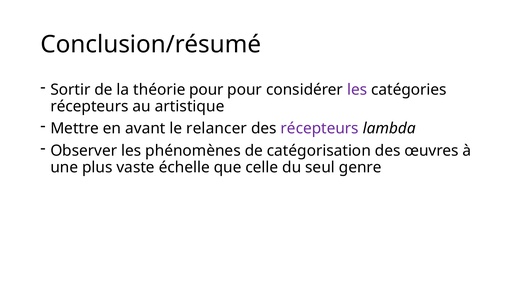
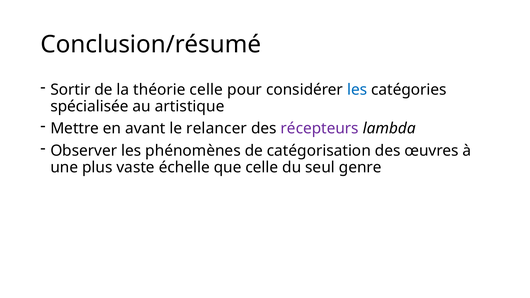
théorie pour: pour -> celle
les at (357, 90) colour: purple -> blue
récepteurs at (89, 106): récepteurs -> spécialisée
